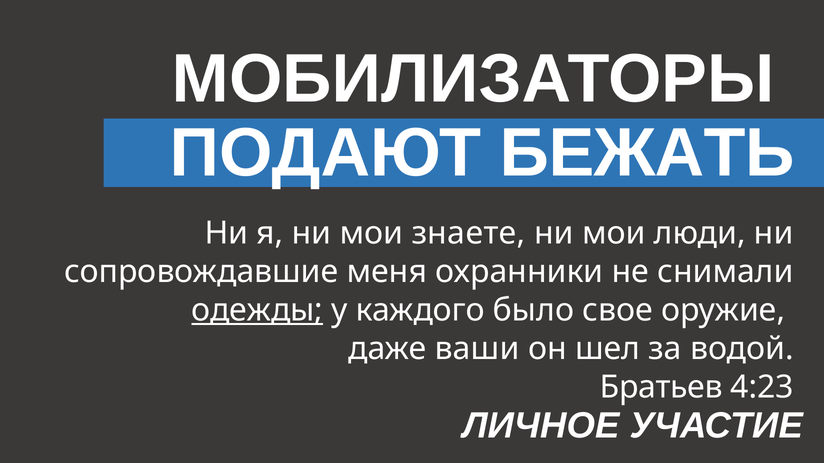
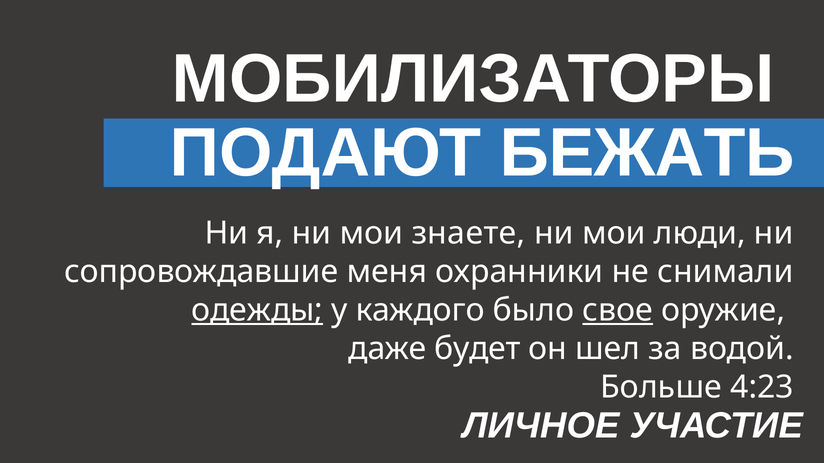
свое underline: none -> present
ваши: ваши -> будет
Братьев: Братьев -> Больше
